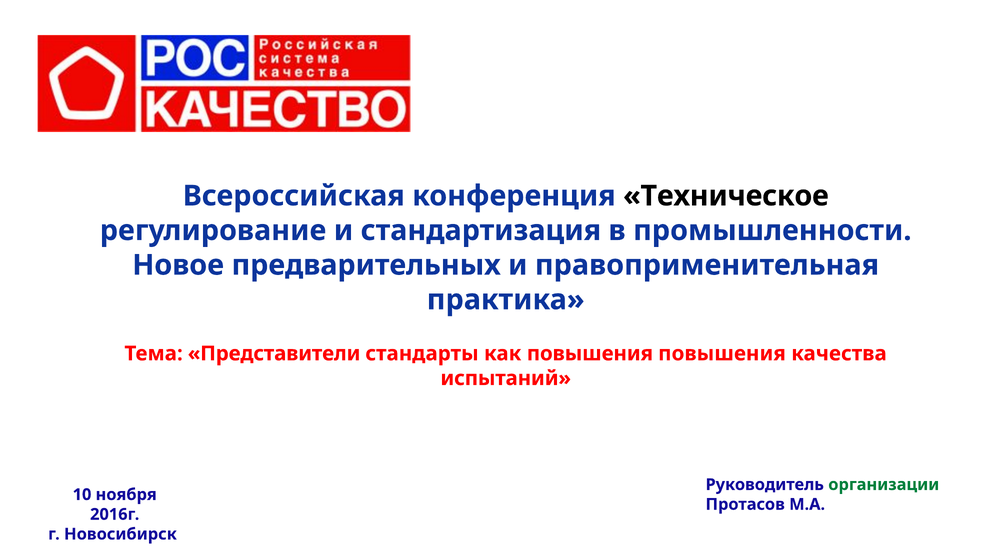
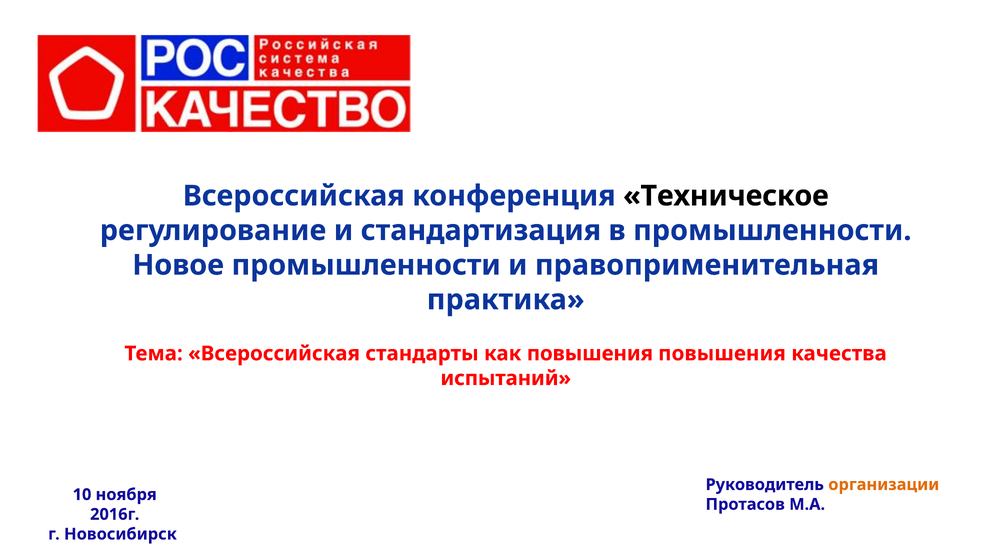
Новое предварительных: предварительных -> промышленности
Тема Представители: Представители -> Всероссийская
организации colour: green -> orange
